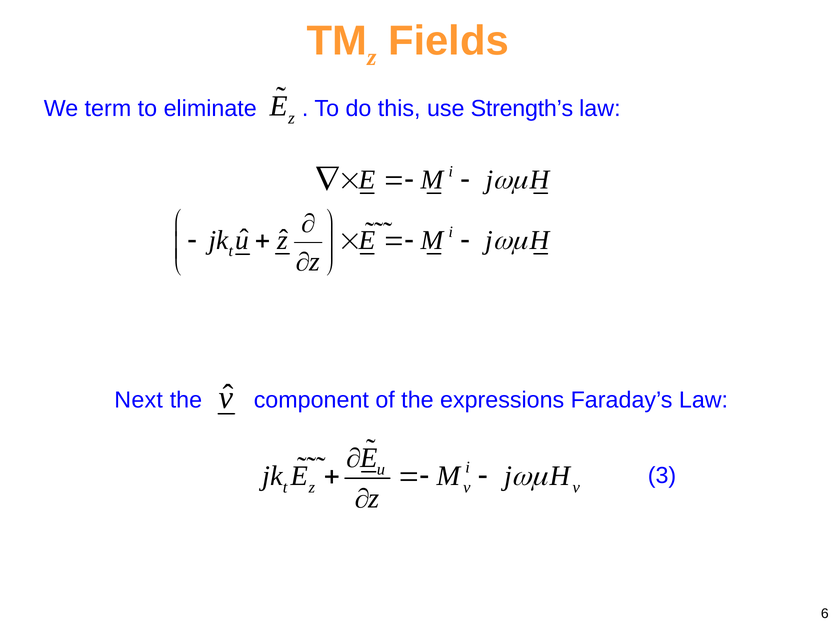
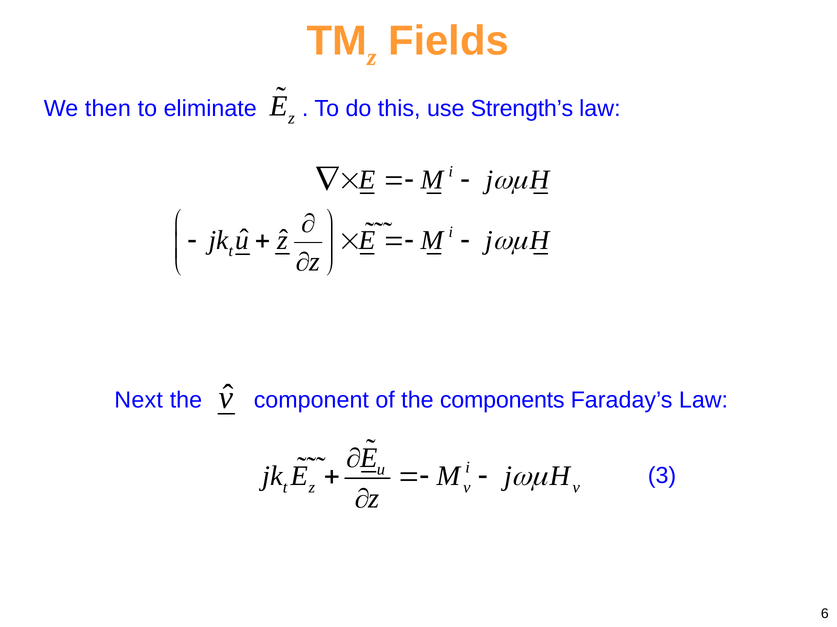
term: term -> then
expressions: expressions -> components
